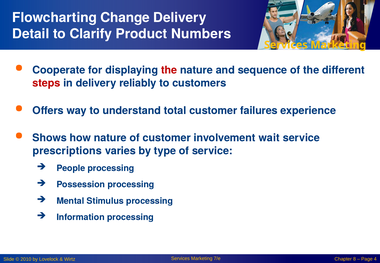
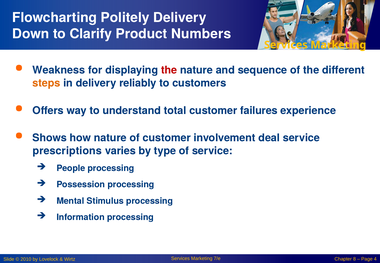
Change: Change -> Politely
Detail: Detail -> Down
Cooperate: Cooperate -> Weakness
steps colour: red -> orange
wait: wait -> deal
